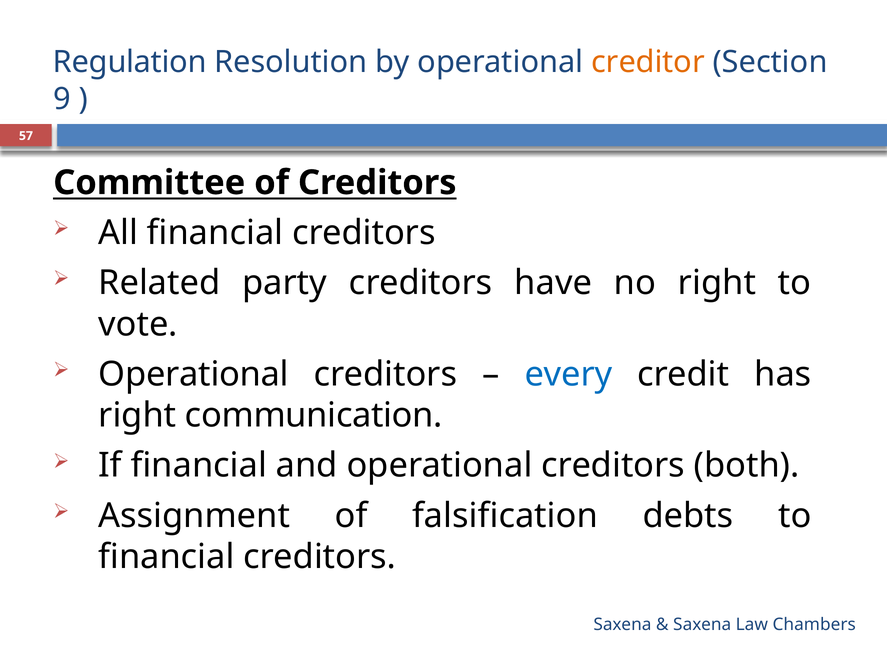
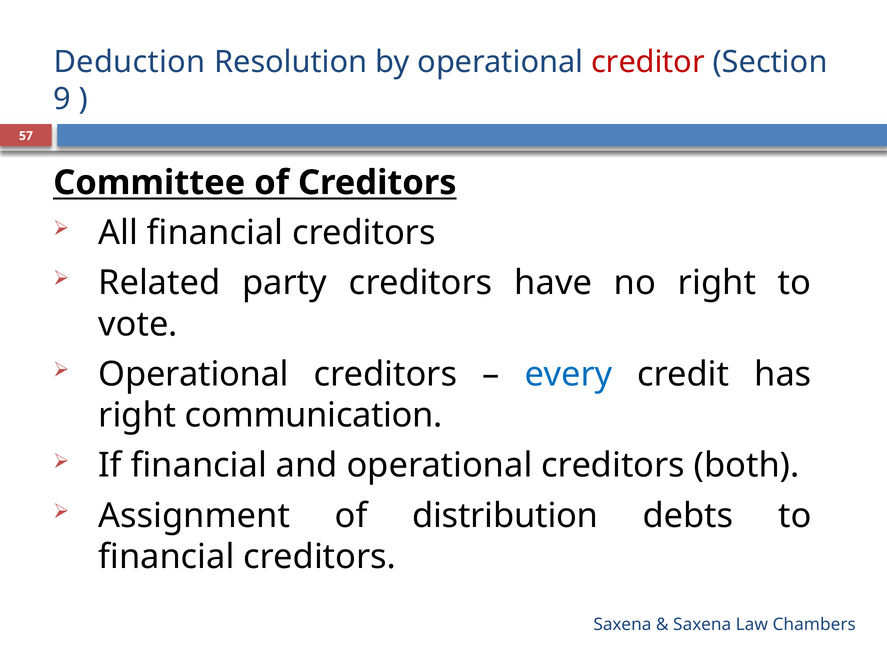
Regulation: Regulation -> Deduction
creditor colour: orange -> red
falsification: falsification -> distribution
